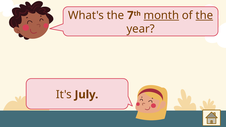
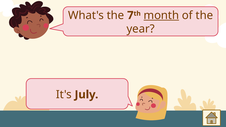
the at (204, 15) underline: present -> none
